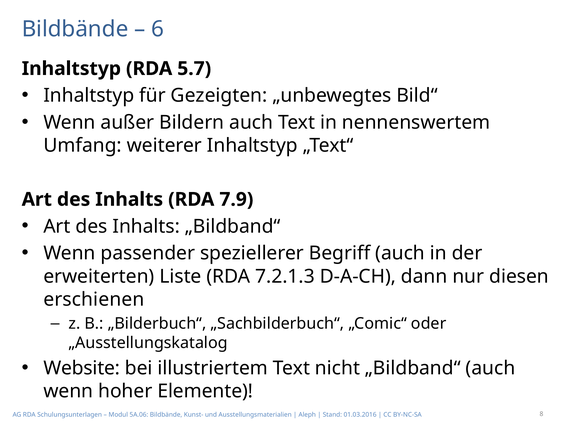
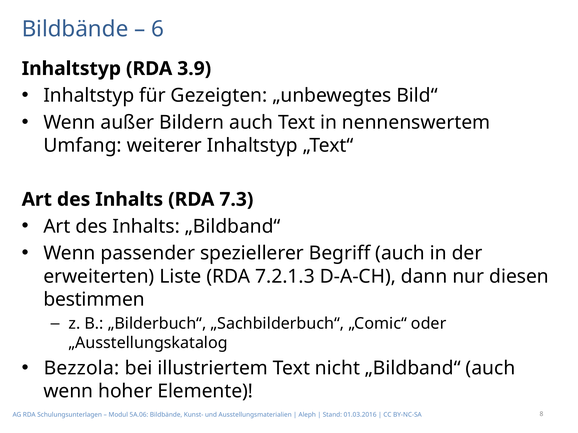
5.7: 5.7 -> 3.9
7.9: 7.9 -> 7.3
erschienen: erschienen -> bestimmen
Website: Website -> Bezzola
